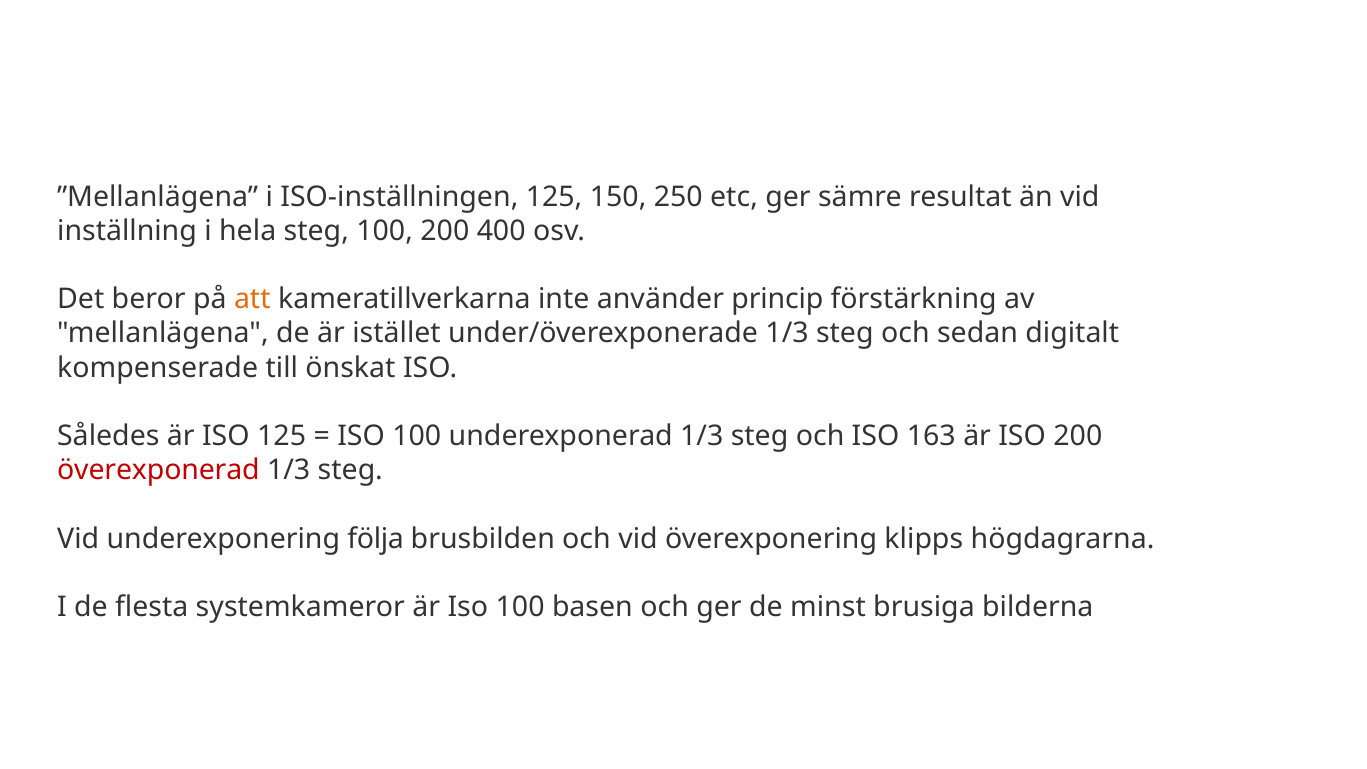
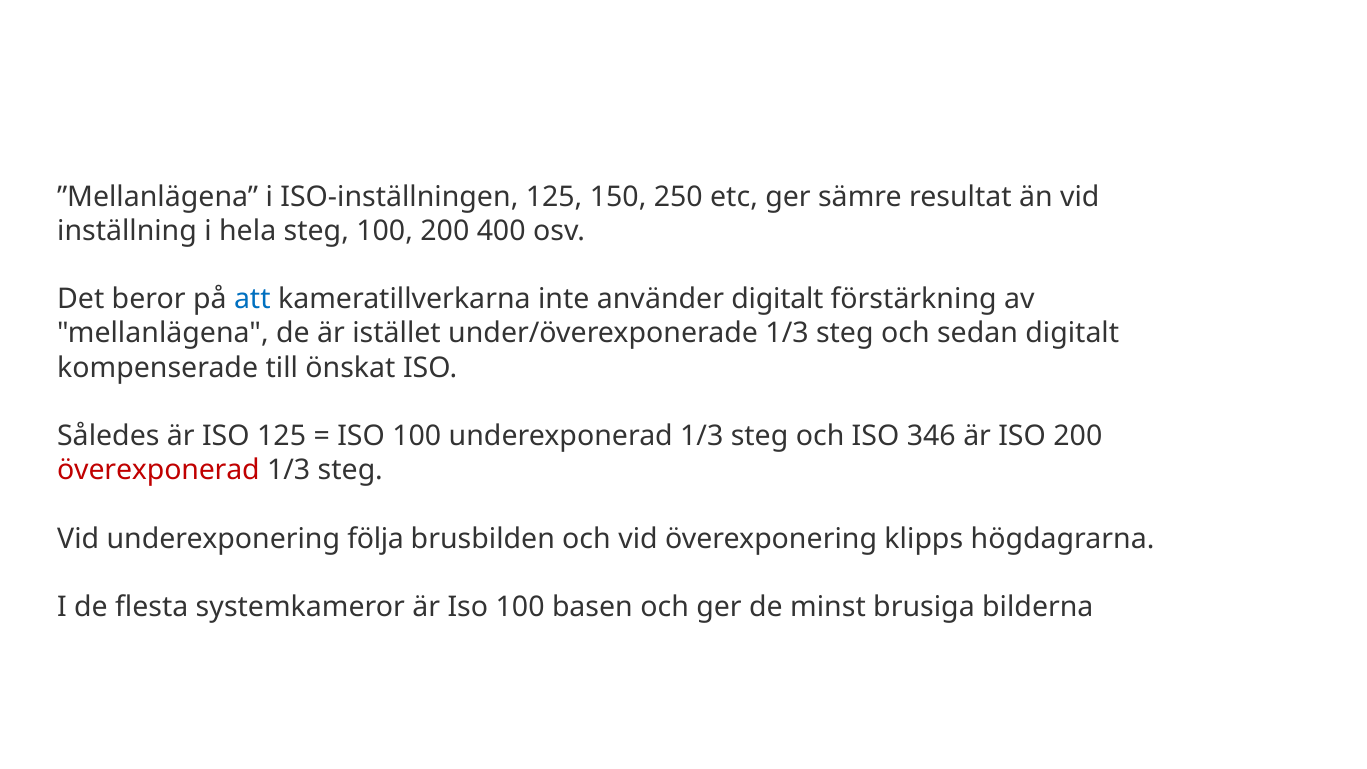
att colour: orange -> blue
använder princip: princip -> digitalt
163: 163 -> 346
